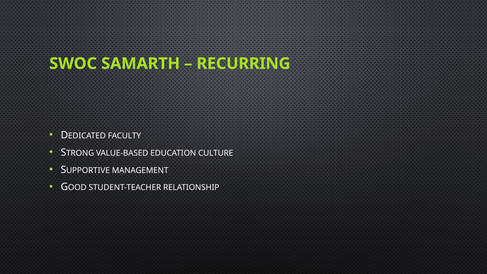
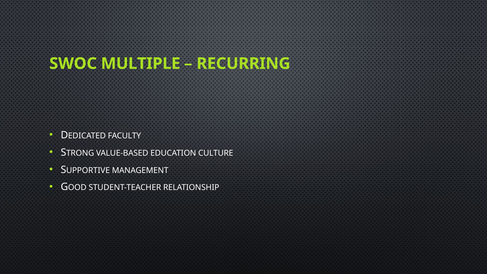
SAMARTH: SAMARTH -> MULTIPLE
